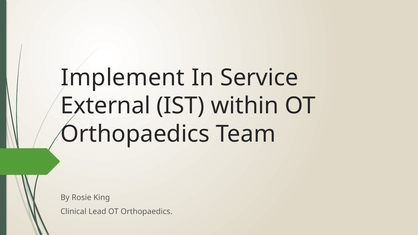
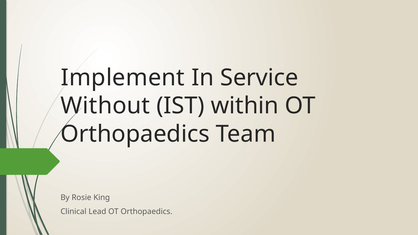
External: External -> Without
